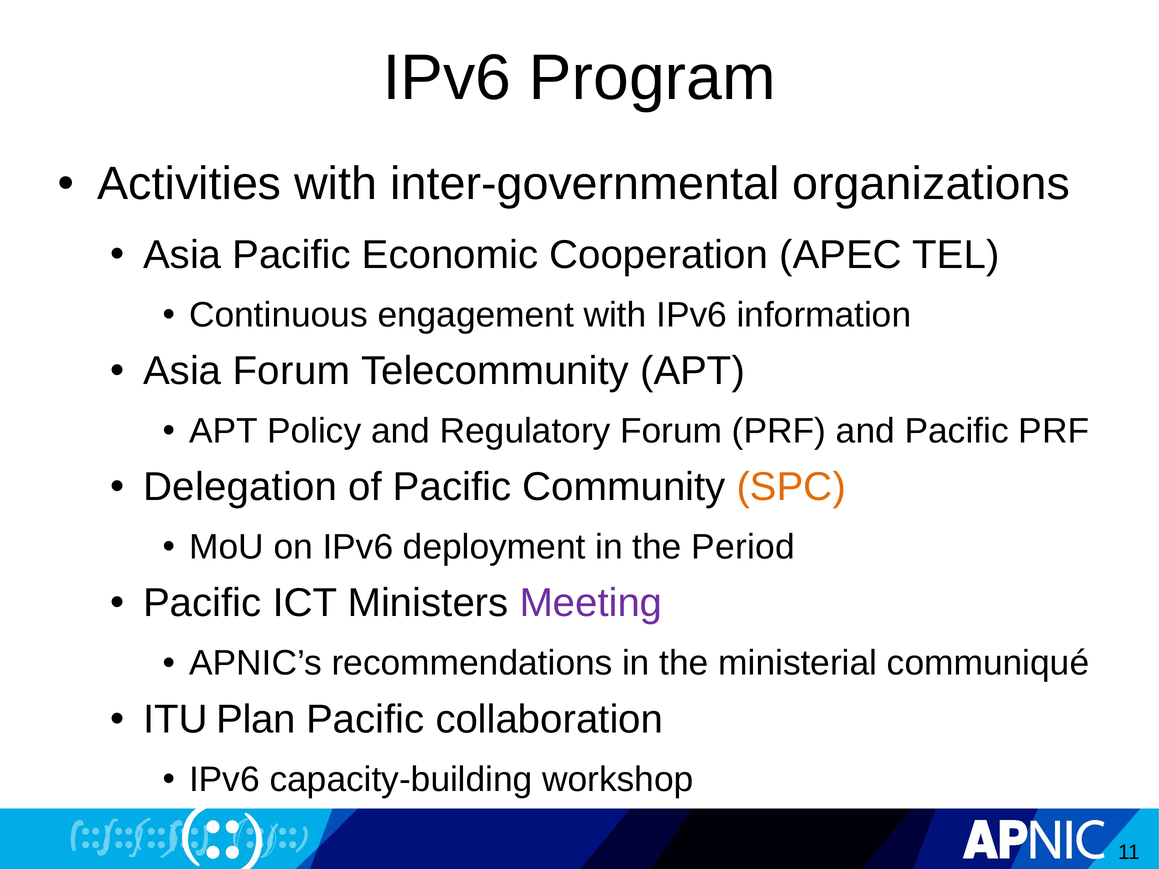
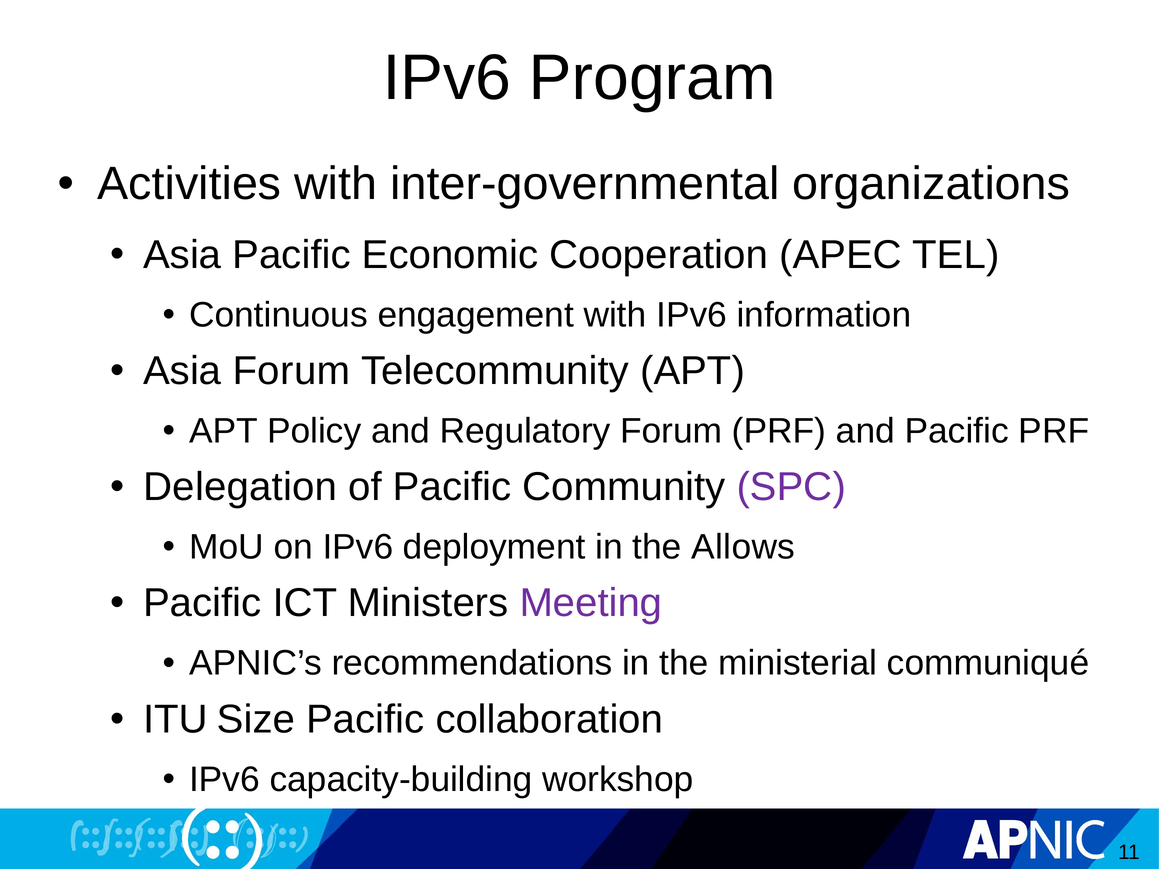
SPC colour: orange -> purple
Period: Period -> Allows
Plan: Plan -> Size
